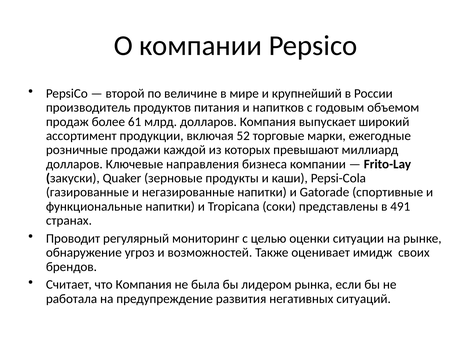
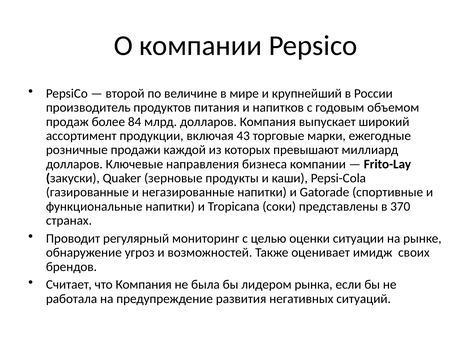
61: 61 -> 84
52: 52 -> 43
491: 491 -> 370
